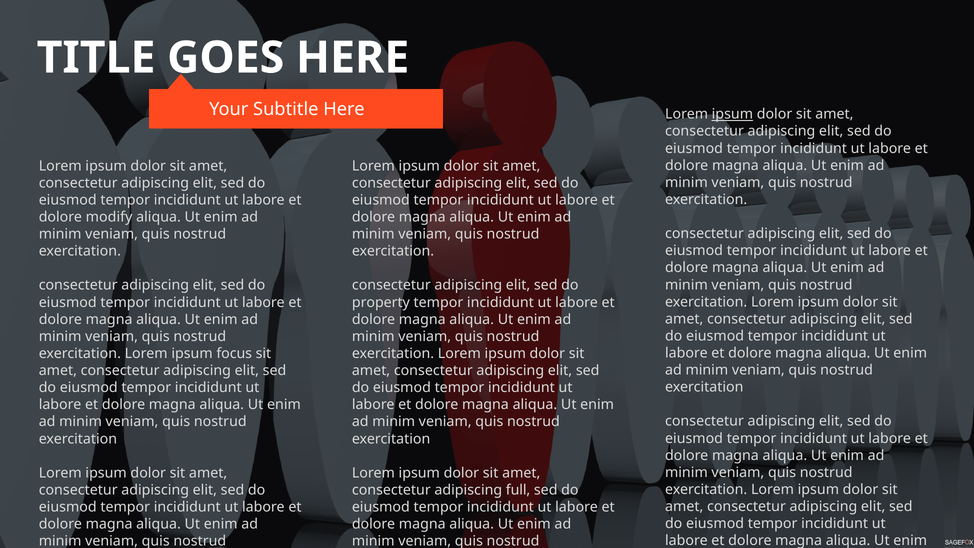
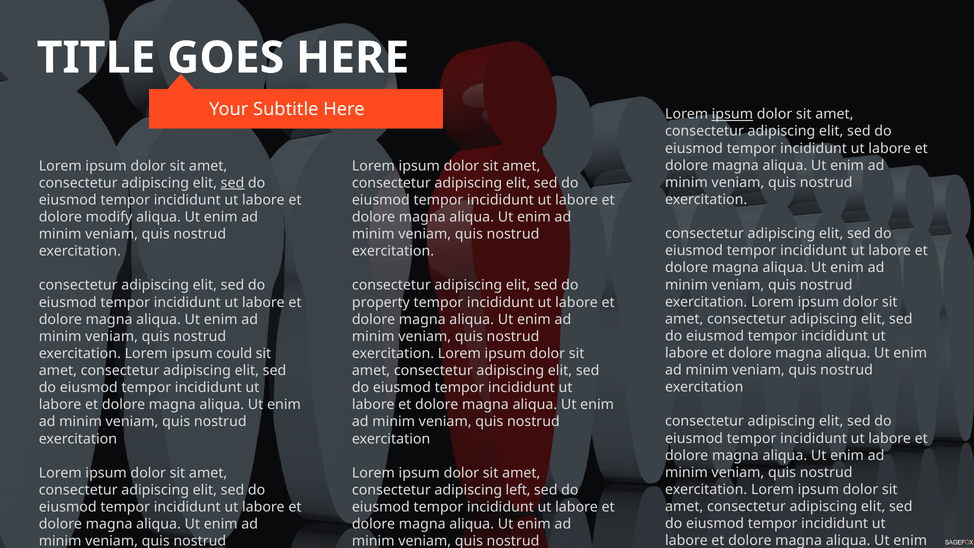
sed at (233, 183) underline: none -> present
focus: focus -> could
full: full -> left
